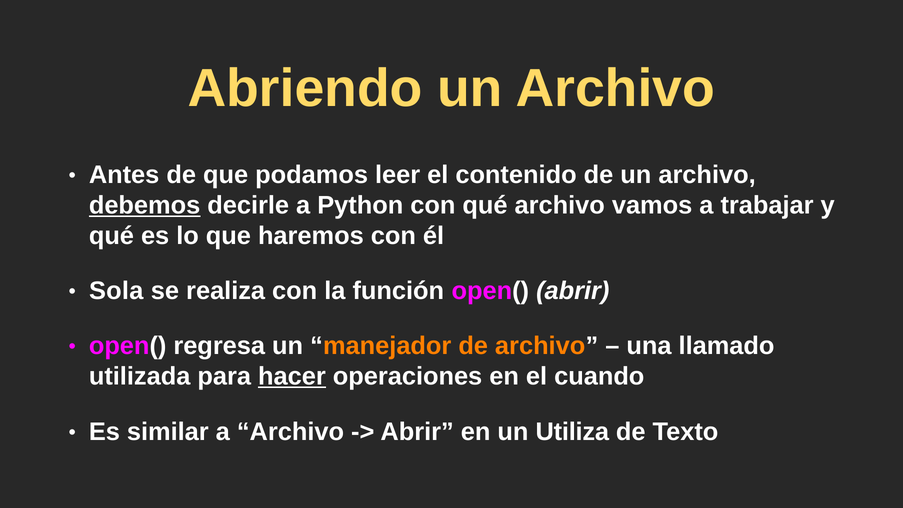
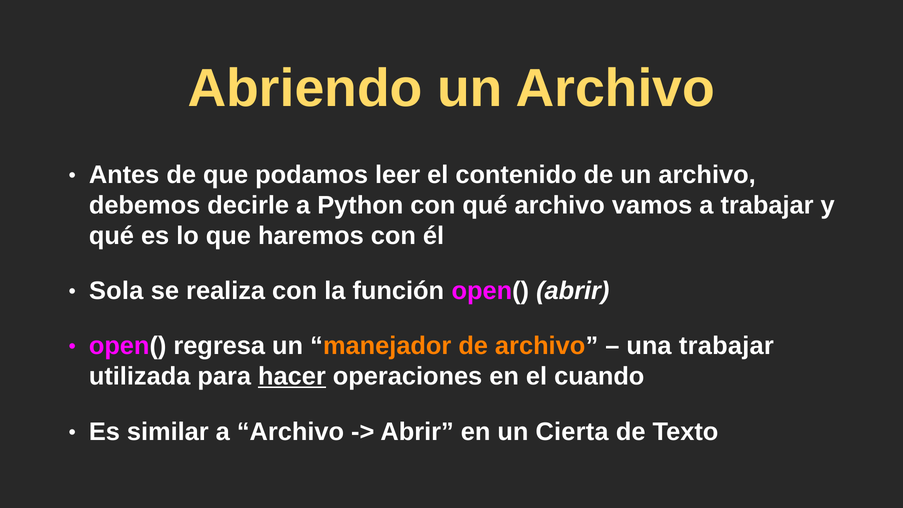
debemos underline: present -> none
una llamado: llamado -> trabajar
Utiliza: Utiliza -> Cierta
